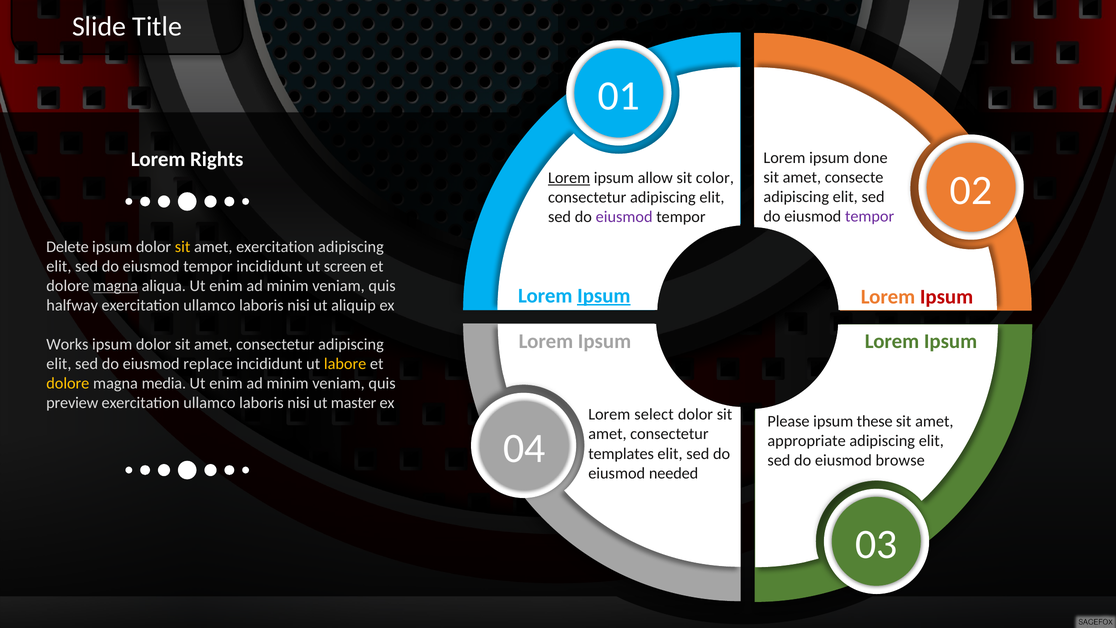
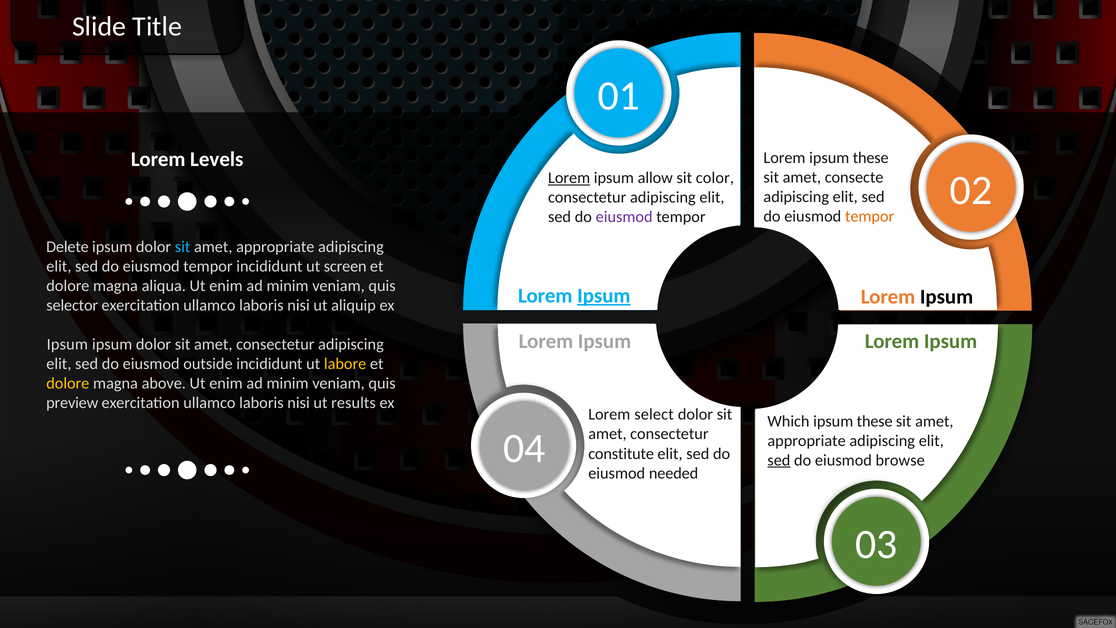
Rights: Rights -> Levels
Lorem ipsum done: done -> these
tempor at (870, 216) colour: purple -> orange
sit at (183, 247) colour: yellow -> light blue
exercitation at (275, 247): exercitation -> appropriate
magna at (115, 286) underline: present -> none
Ipsum at (947, 297) colour: red -> black
halfway: halfway -> selector
Works at (67, 344): Works -> Ipsum
replace: replace -> outside
media: media -> above
master: master -> results
Please: Please -> Which
templates: templates -> constitute
sed at (779, 460) underline: none -> present
